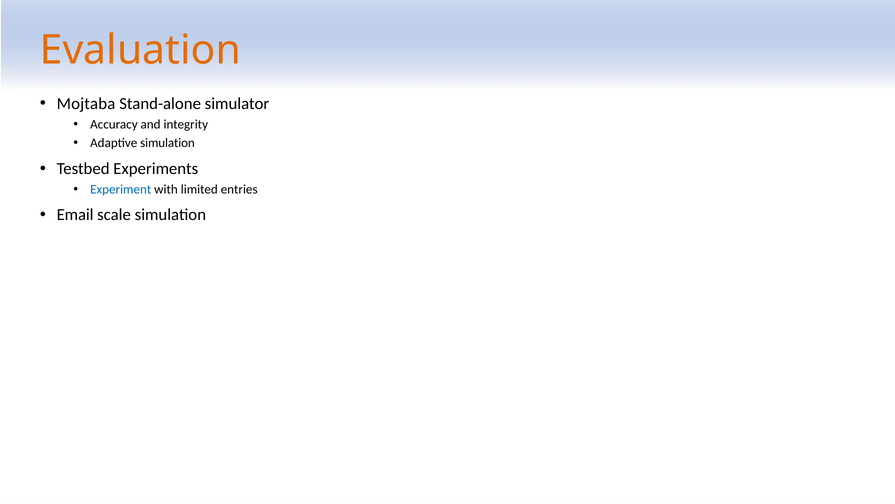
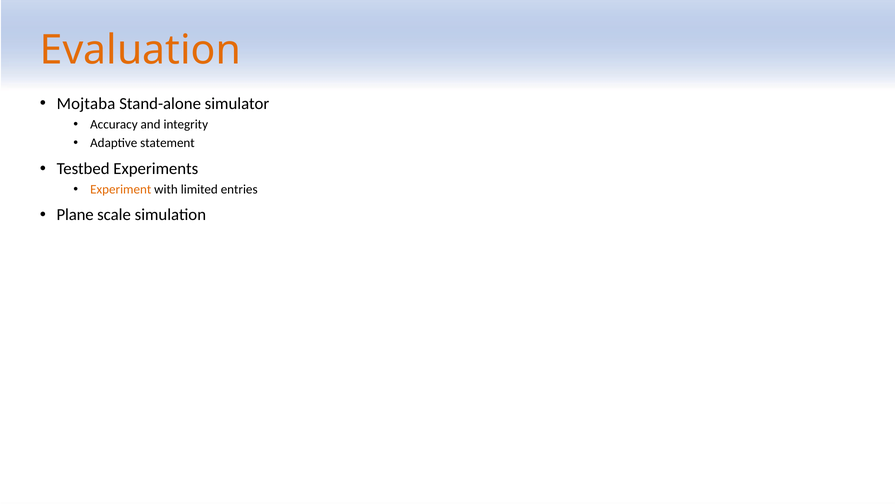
Adaptive simulation: simulation -> statement
Experiment colour: blue -> orange
Email: Email -> Plane
